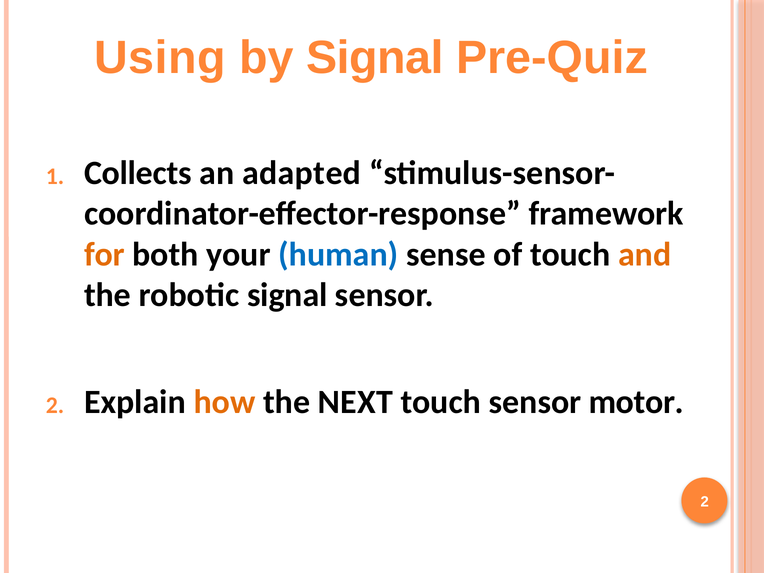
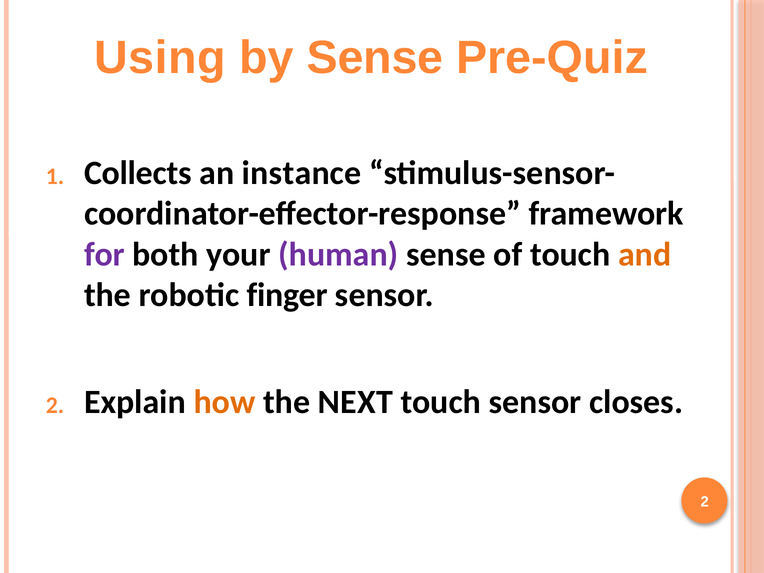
by Signal: Signal -> Sense
adapted: adapted -> instance
for colour: orange -> purple
human colour: blue -> purple
robotic signal: signal -> finger
motor: motor -> closes
